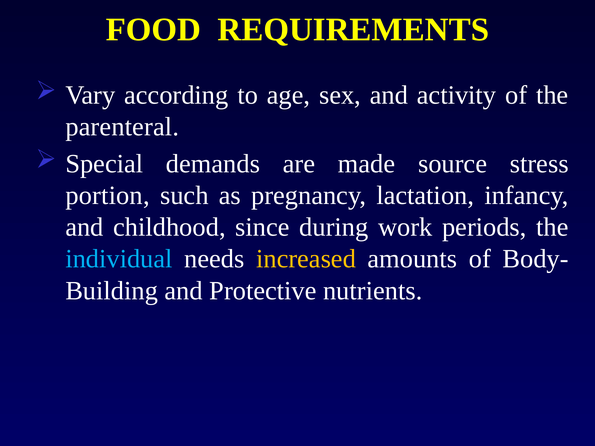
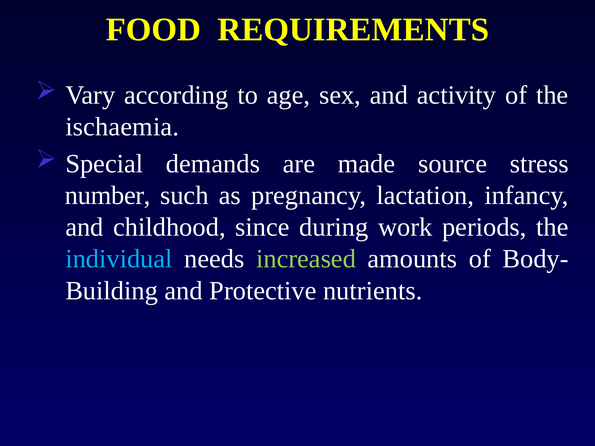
parenteral: parenteral -> ischaemia
portion: portion -> number
increased colour: yellow -> light green
